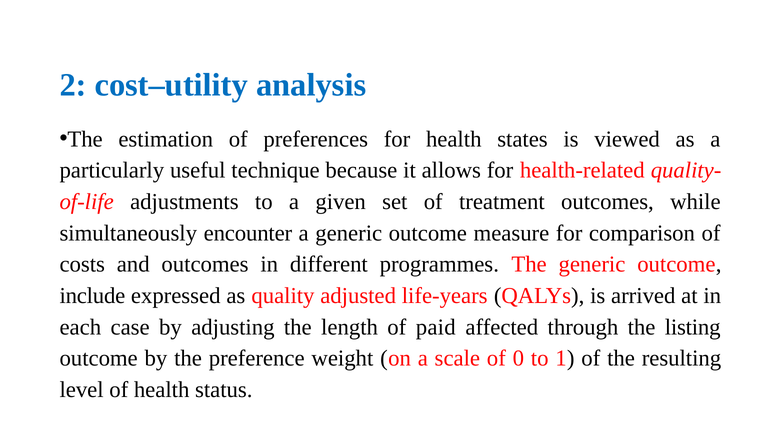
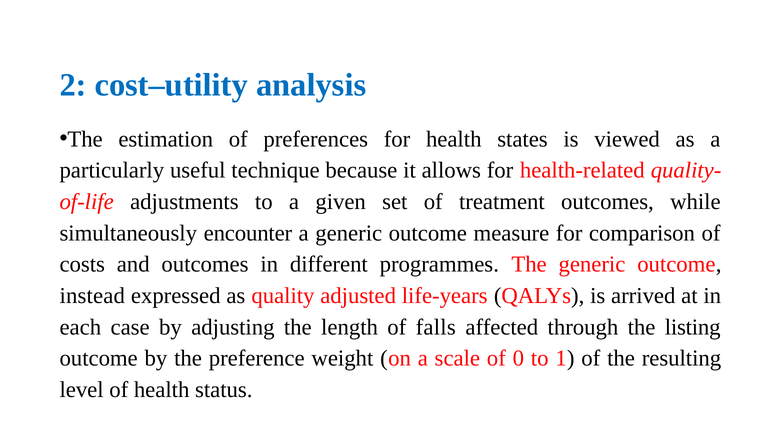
include: include -> instead
paid: paid -> falls
